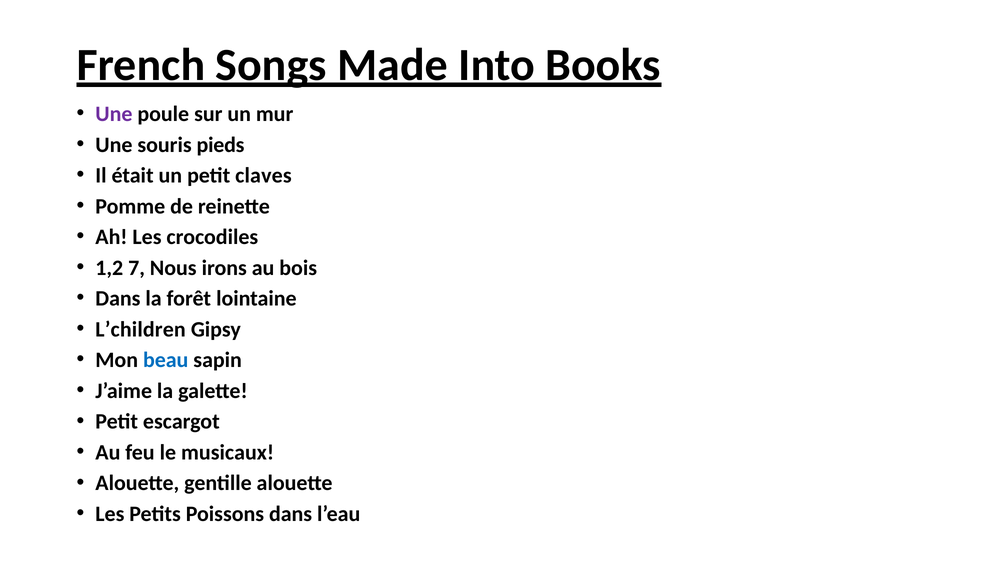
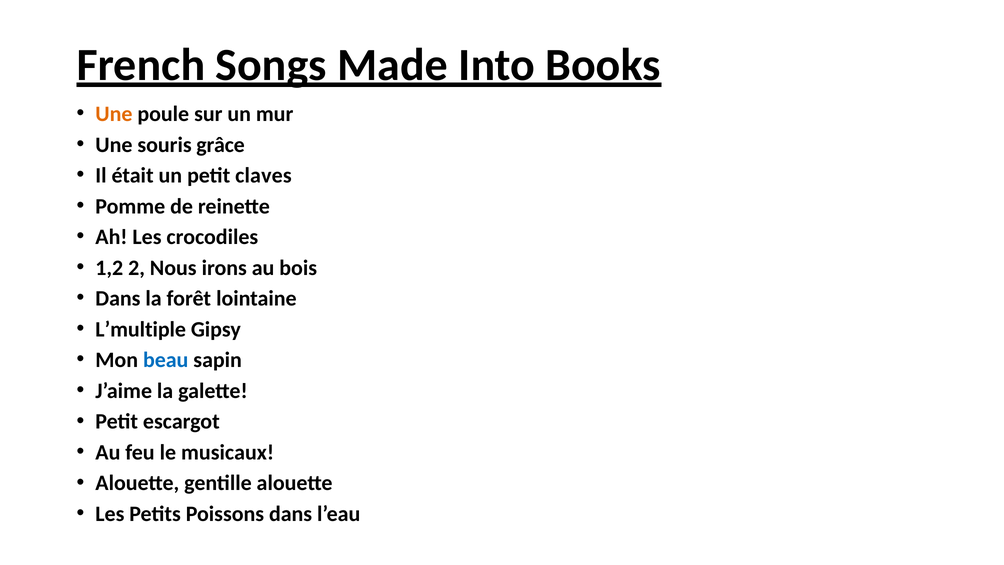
Une at (114, 114) colour: purple -> orange
pieds: pieds -> grâce
7: 7 -> 2
L’children: L’children -> L’multiple
